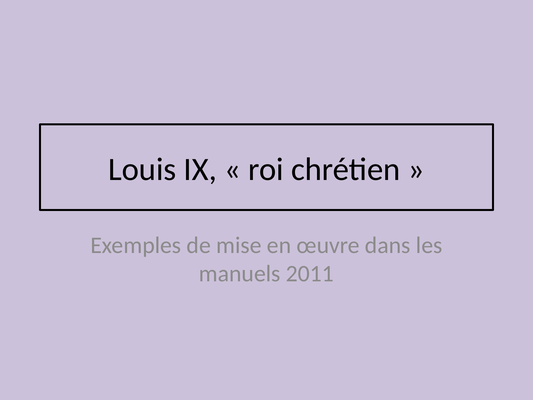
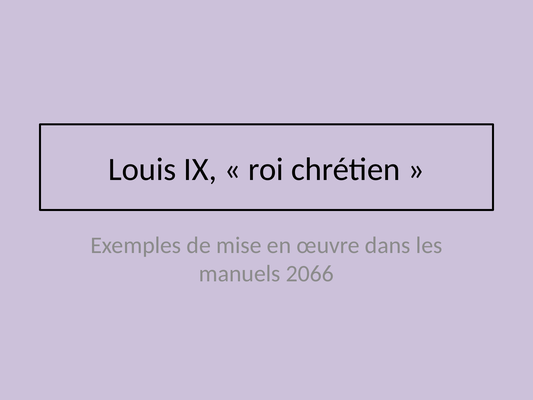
2011: 2011 -> 2066
